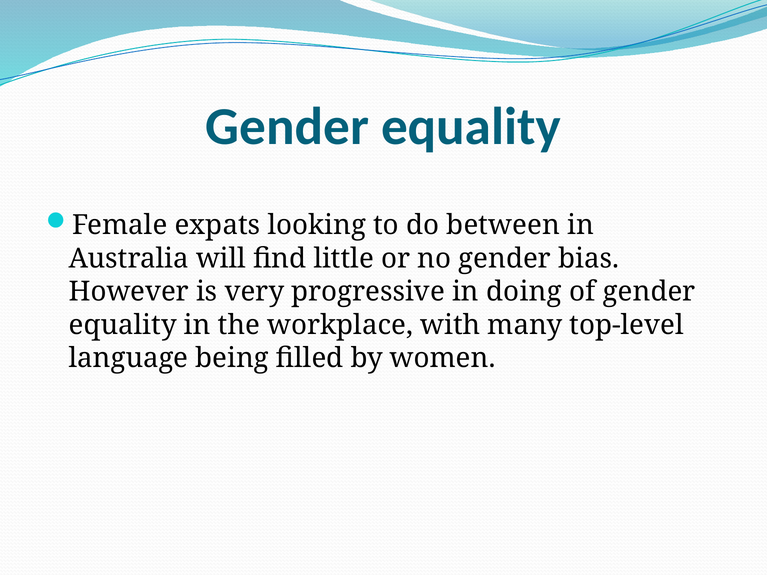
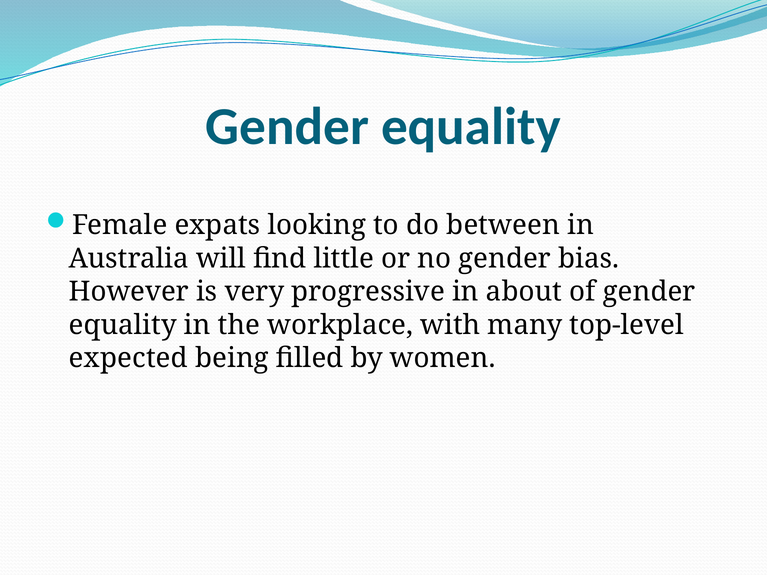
doing: doing -> about
language: language -> expected
